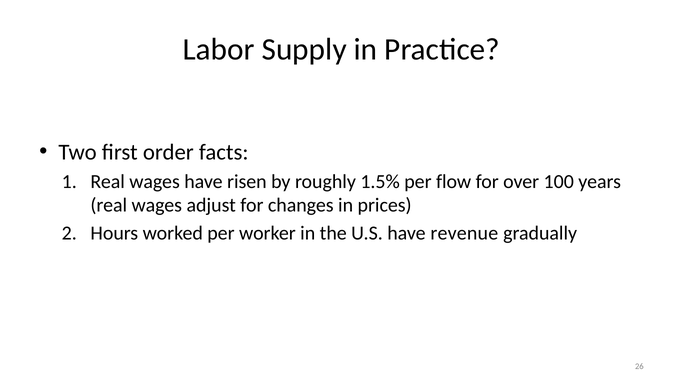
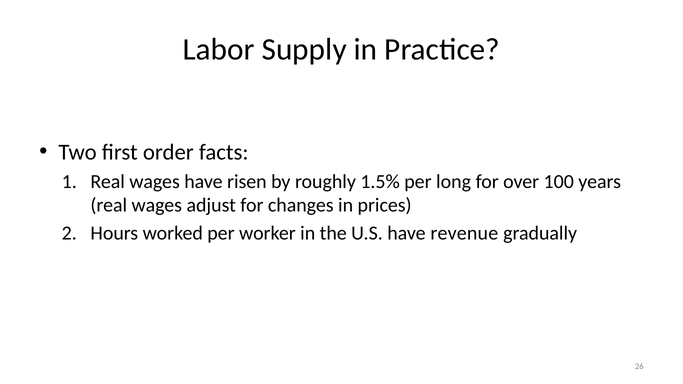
flow: flow -> long
